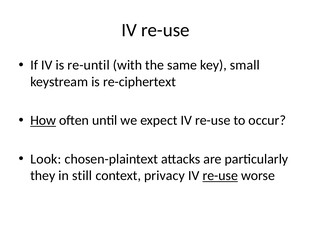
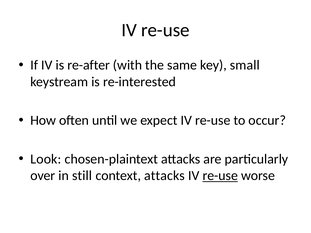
re-until: re-until -> re-after
re-ciphertext: re-ciphertext -> re-interested
How underline: present -> none
they: they -> over
context privacy: privacy -> attacks
